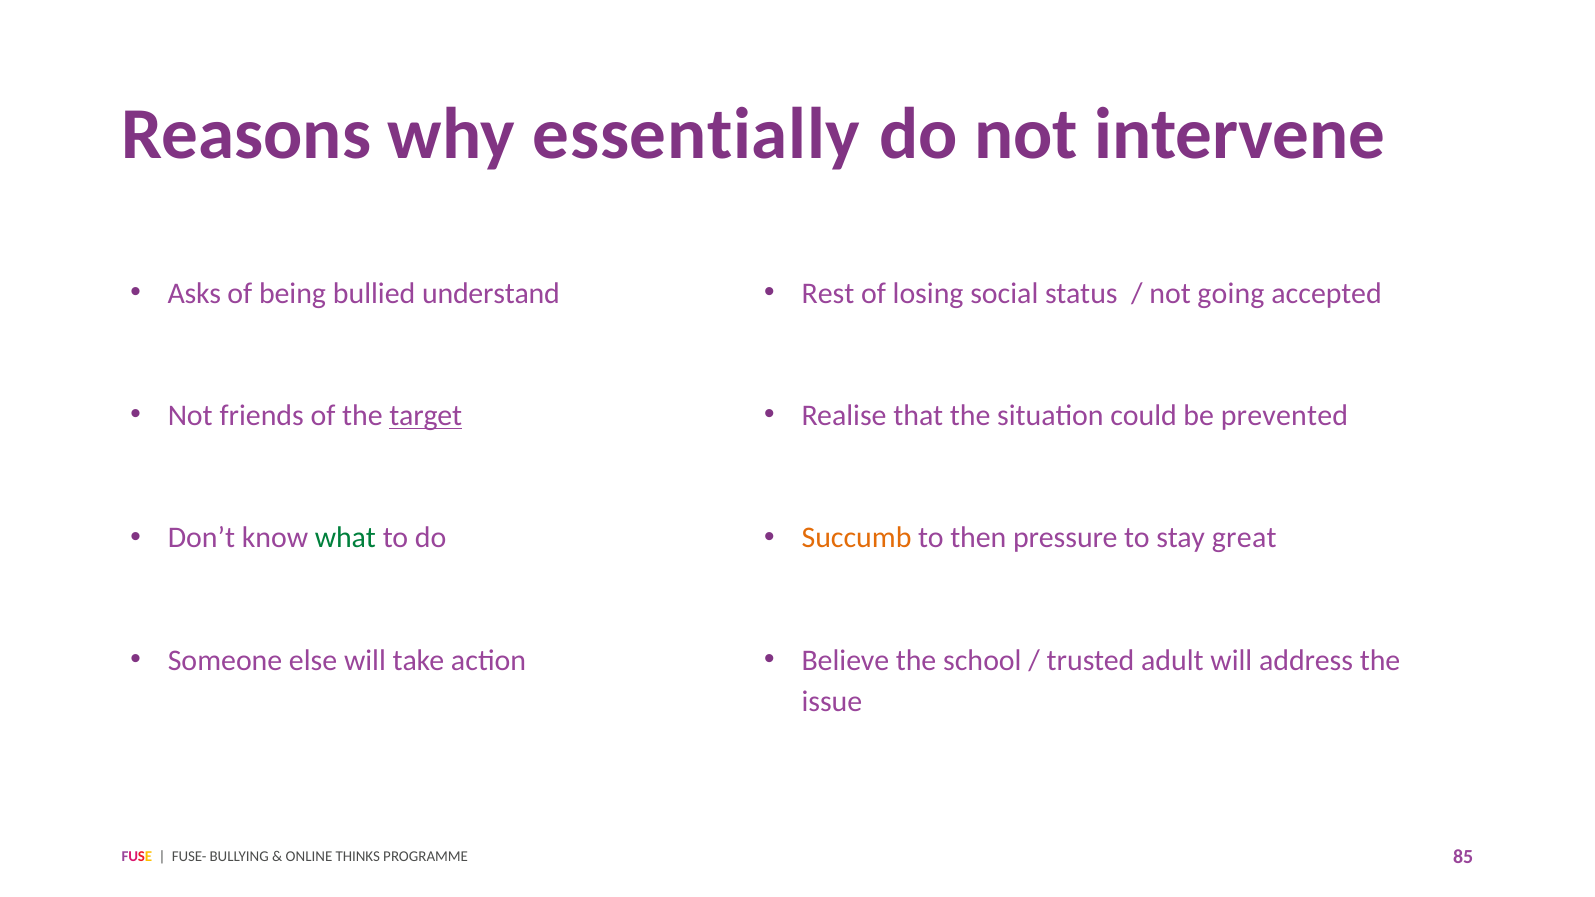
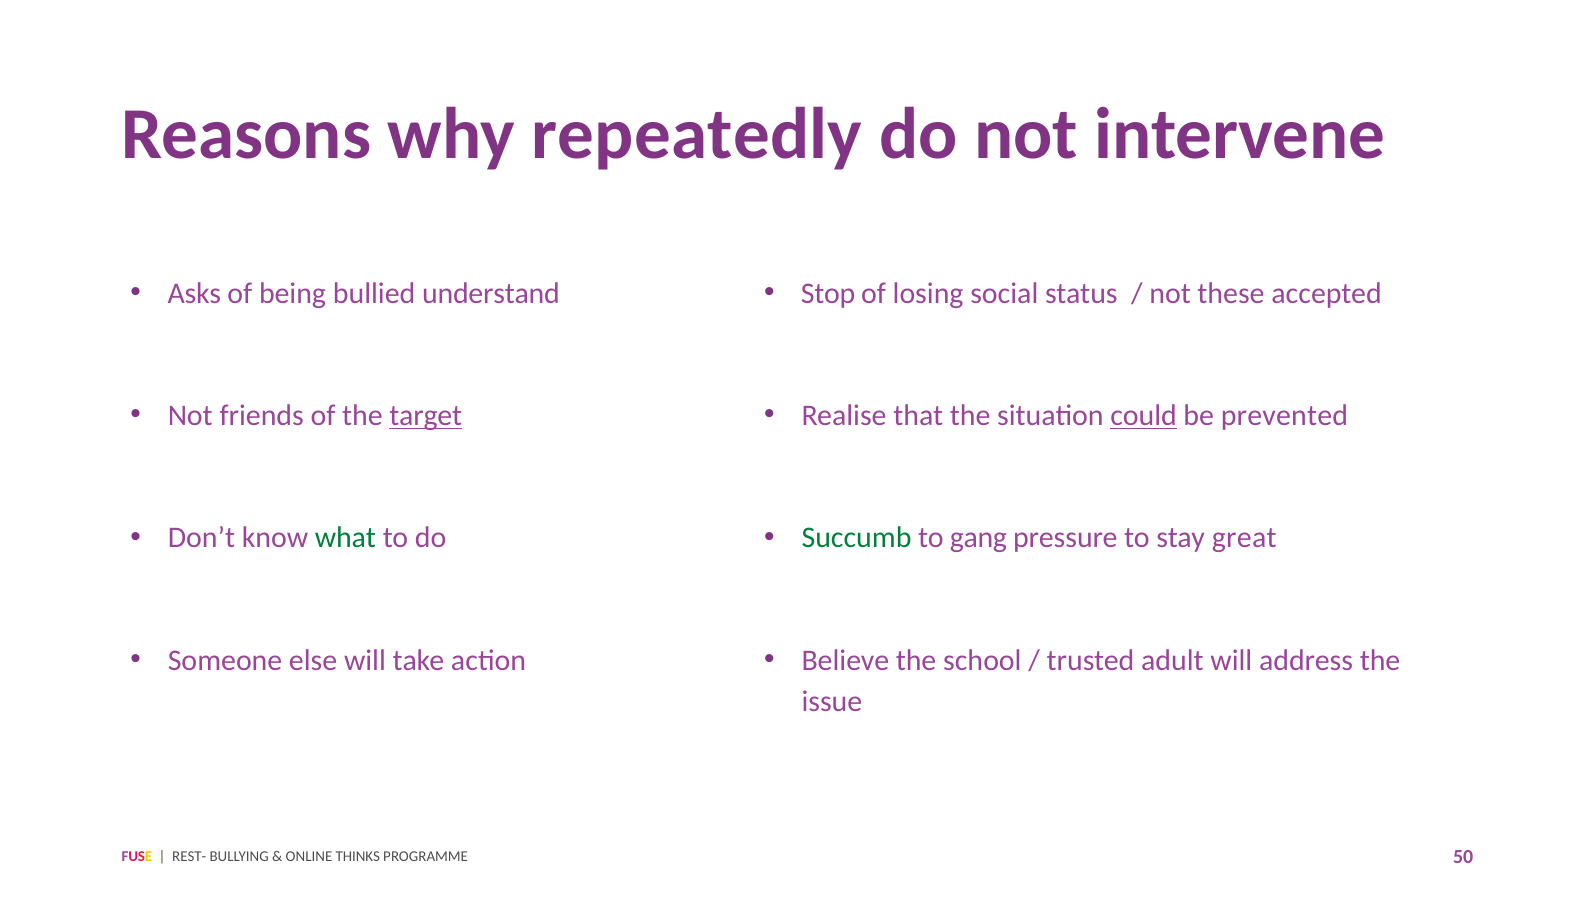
essentially: essentially -> repeatedly
Rest: Rest -> Stop
going: going -> these
could underline: none -> present
Succumb colour: orange -> green
then: then -> gang
FUSE-: FUSE- -> REST-
85: 85 -> 50
